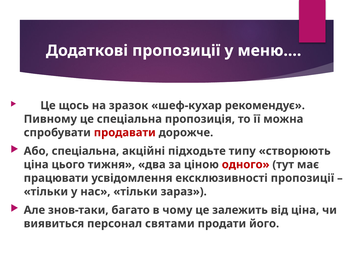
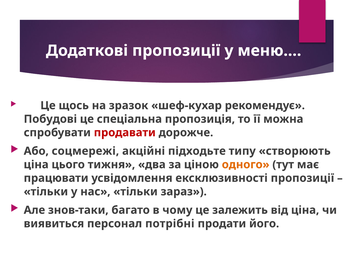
Пивному: Пивному -> Побудові
Або спеціальна: спеціальна -> соцмережі
одного colour: red -> orange
святами: святами -> потрібні
